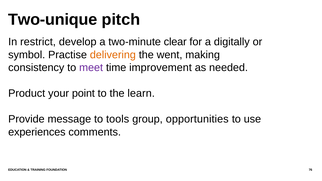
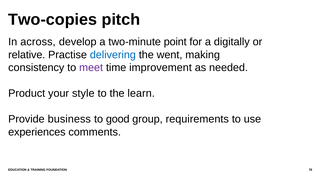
Two-unique: Two-unique -> Two-copies
restrict: restrict -> across
clear: clear -> point
symbol: symbol -> relative
delivering colour: orange -> blue
point: point -> style
message: message -> business
tools: tools -> good
opportunities: opportunities -> requirements
